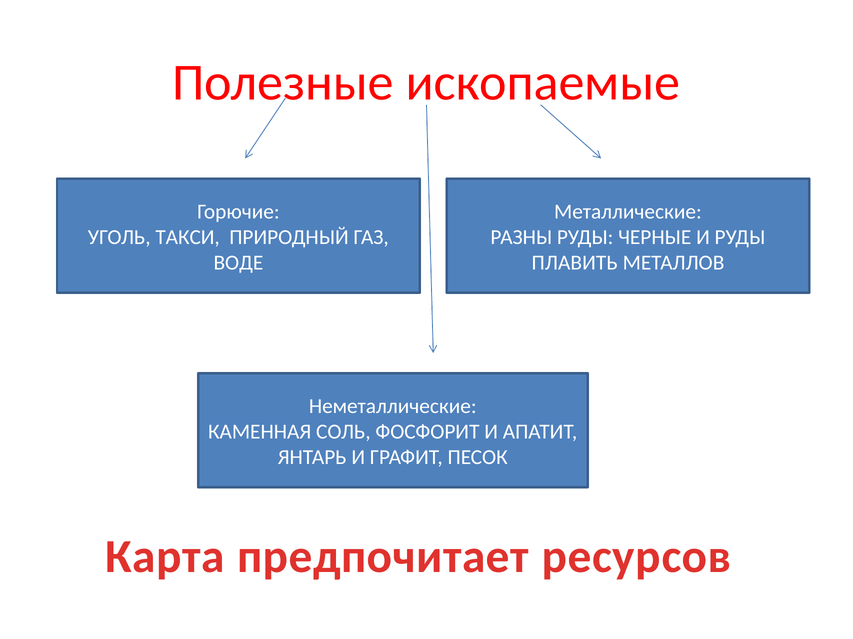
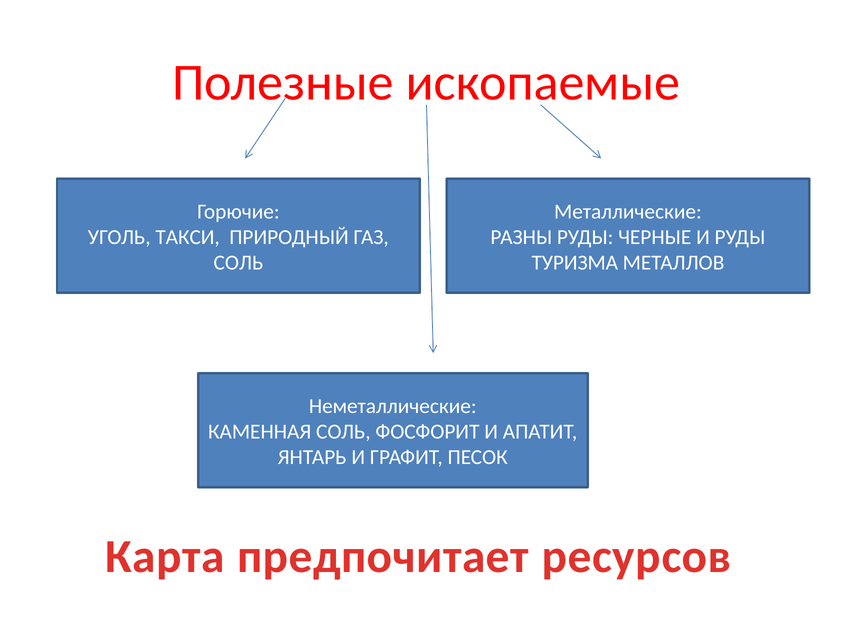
ВОДЕ at (238, 263): ВОДЕ -> СОЛЬ
ПЛАВИТЬ: ПЛАВИТЬ -> ТУРИЗМА
